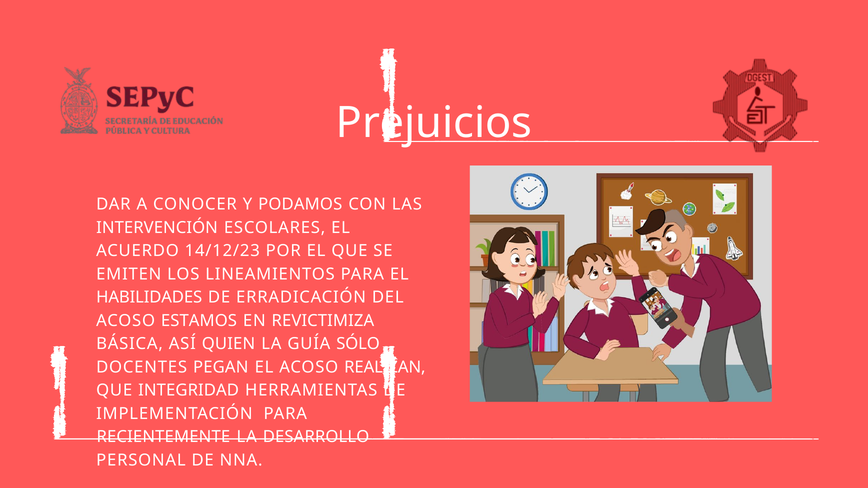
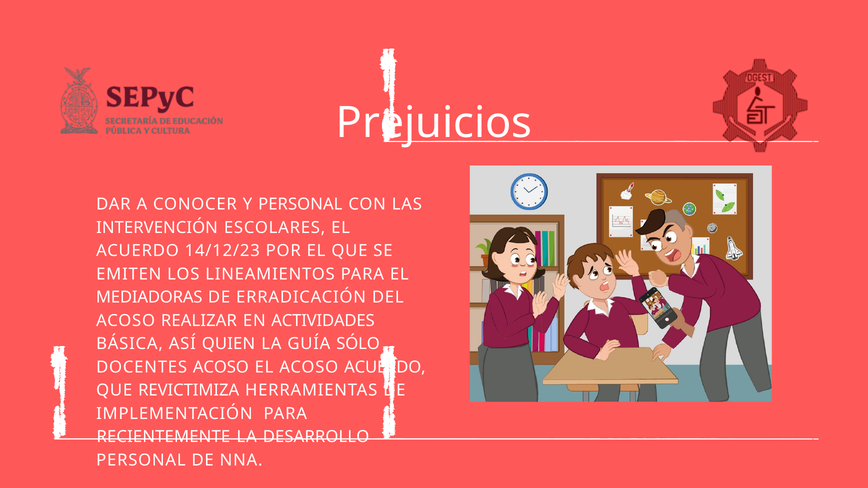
Y PODAMOS: PODAMOS -> PERSONAL
HABILIDADES: HABILIDADES -> MEDIADORAS
ESTAMOS: ESTAMOS -> REALIZAR
REVICTIMIZA: REVICTIMIZA -> ACTIVIDADES
DOCENTES PEGAN: PEGAN -> ACOSO
ACOSO REALIZAN: REALIZAN -> ACUERDO
INTEGRIDAD: INTEGRIDAD -> REVICTIMIZA
